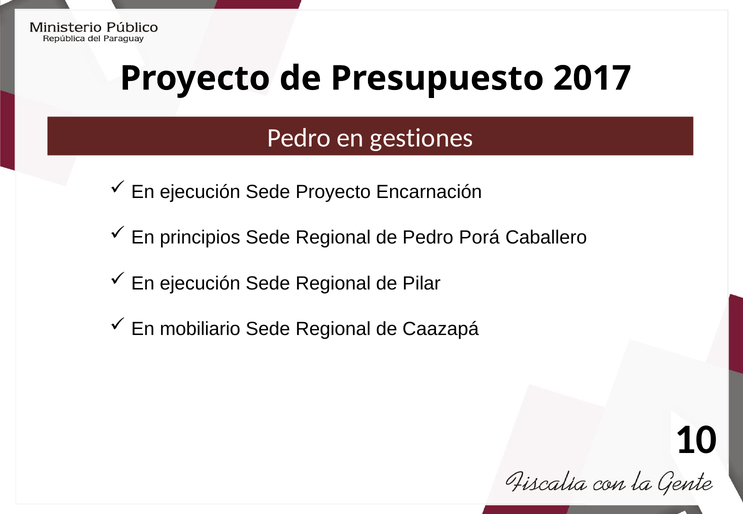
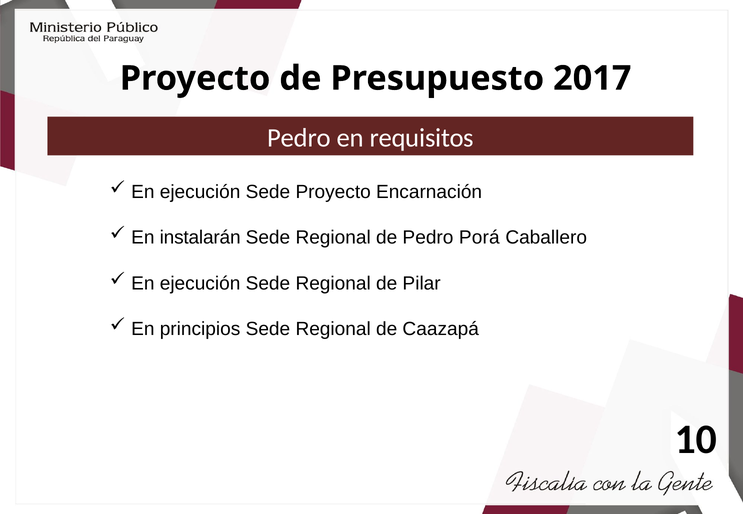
gestiones: gestiones -> requisitos
principios: principios -> instalarán
mobiliario: mobiliario -> principios
